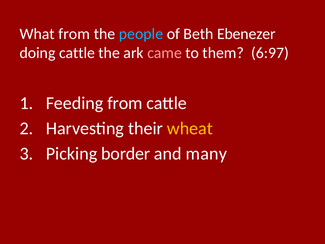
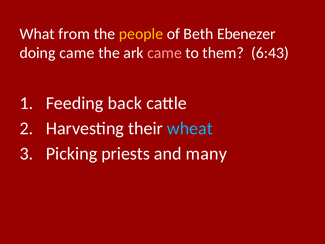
people colour: light blue -> yellow
doing cattle: cattle -> came
6:97: 6:97 -> 6:43
Feeding from: from -> back
wheat colour: yellow -> light blue
border: border -> priests
